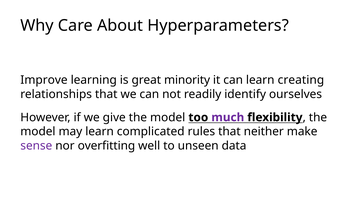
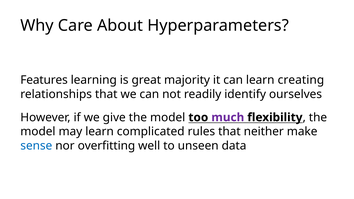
Improve: Improve -> Features
minority: minority -> majority
sense colour: purple -> blue
